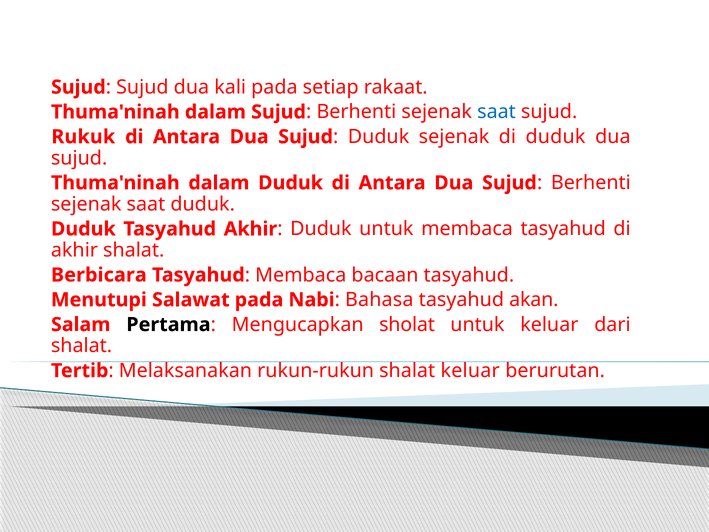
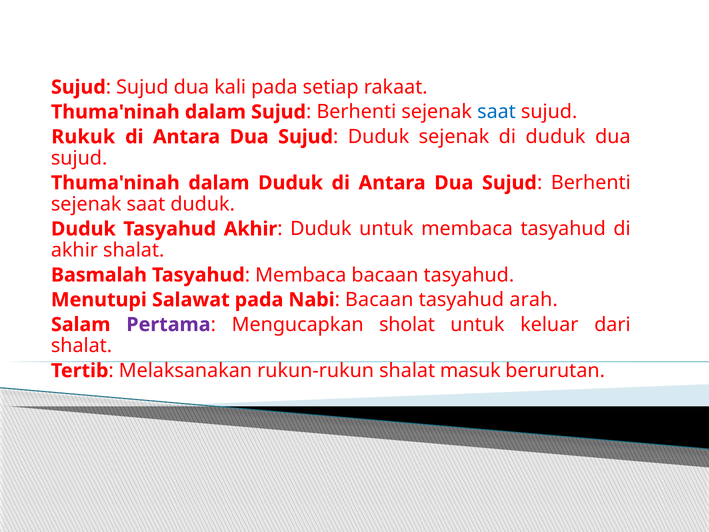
Berbicara: Berbicara -> Basmalah
Bahasa at (379, 300): Bahasa -> Bacaan
akan: akan -> arah
Pertama colour: black -> purple
shalat keluar: keluar -> masuk
